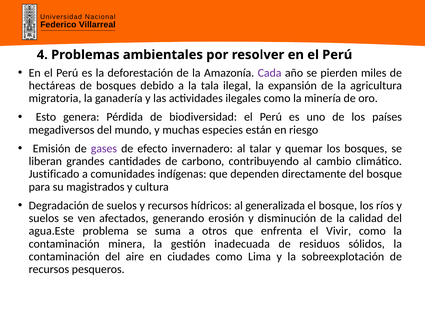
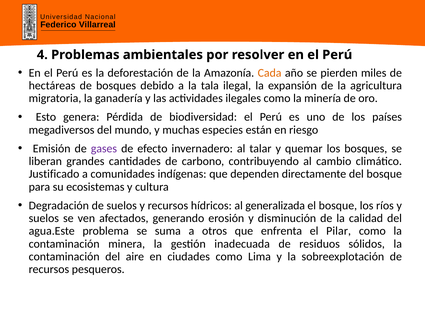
Cada colour: purple -> orange
magistrados: magistrados -> ecosistemas
Vivir: Vivir -> Pilar
